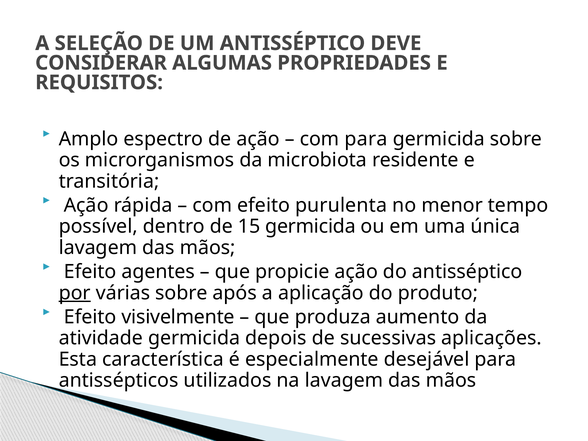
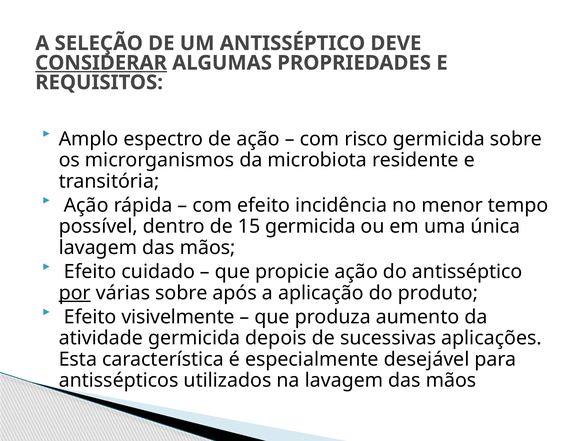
CONSIDERAR underline: none -> present
com para: para -> risco
purulenta: purulenta -> incidência
agentes: agentes -> cuidado
